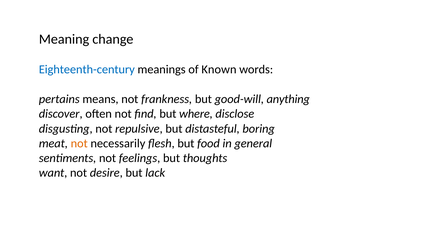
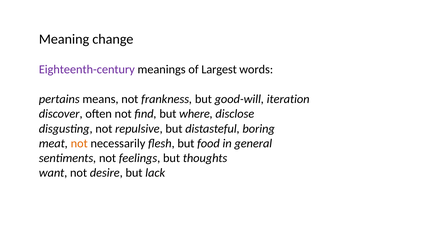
Eighteenth-century colour: blue -> purple
Known: Known -> Largest
anything: anything -> iteration
